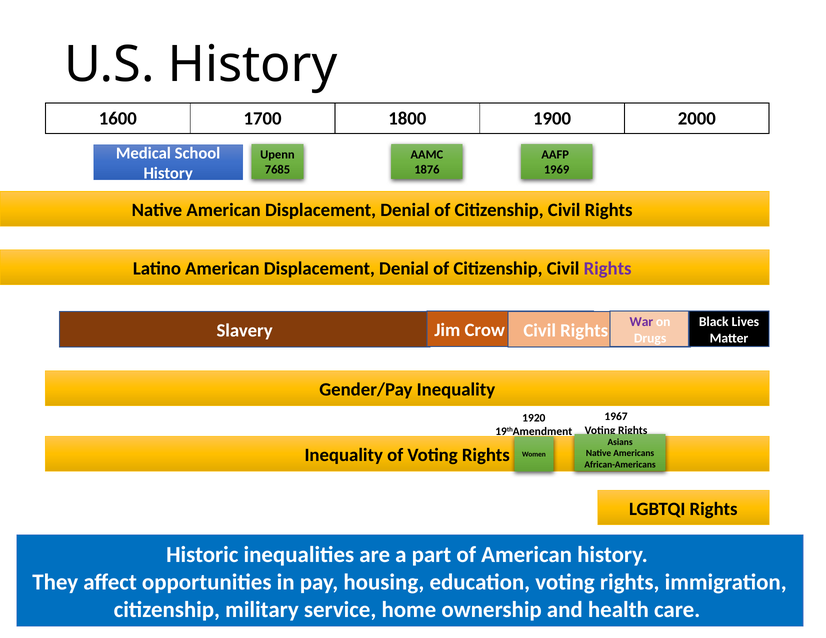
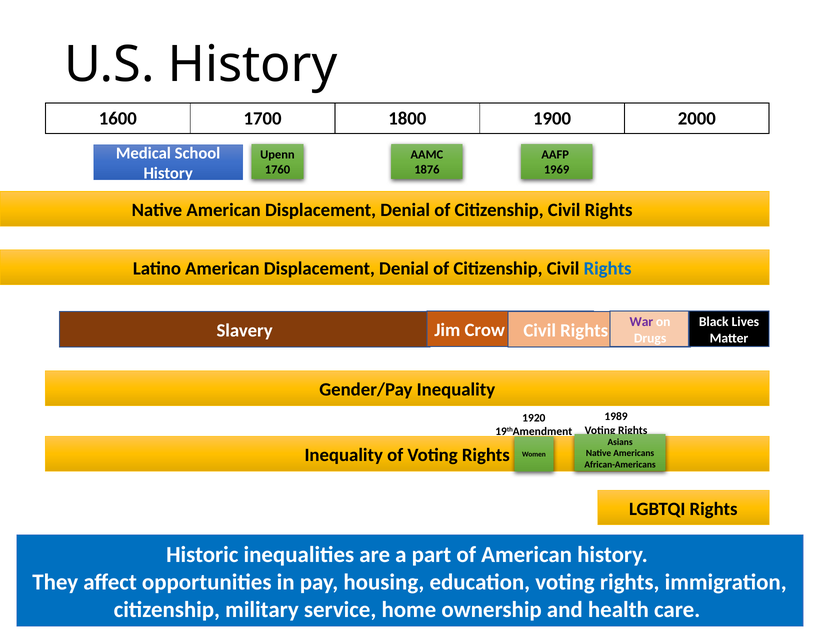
7685: 7685 -> 1760
Rights at (608, 269) colour: purple -> blue
1967: 1967 -> 1989
